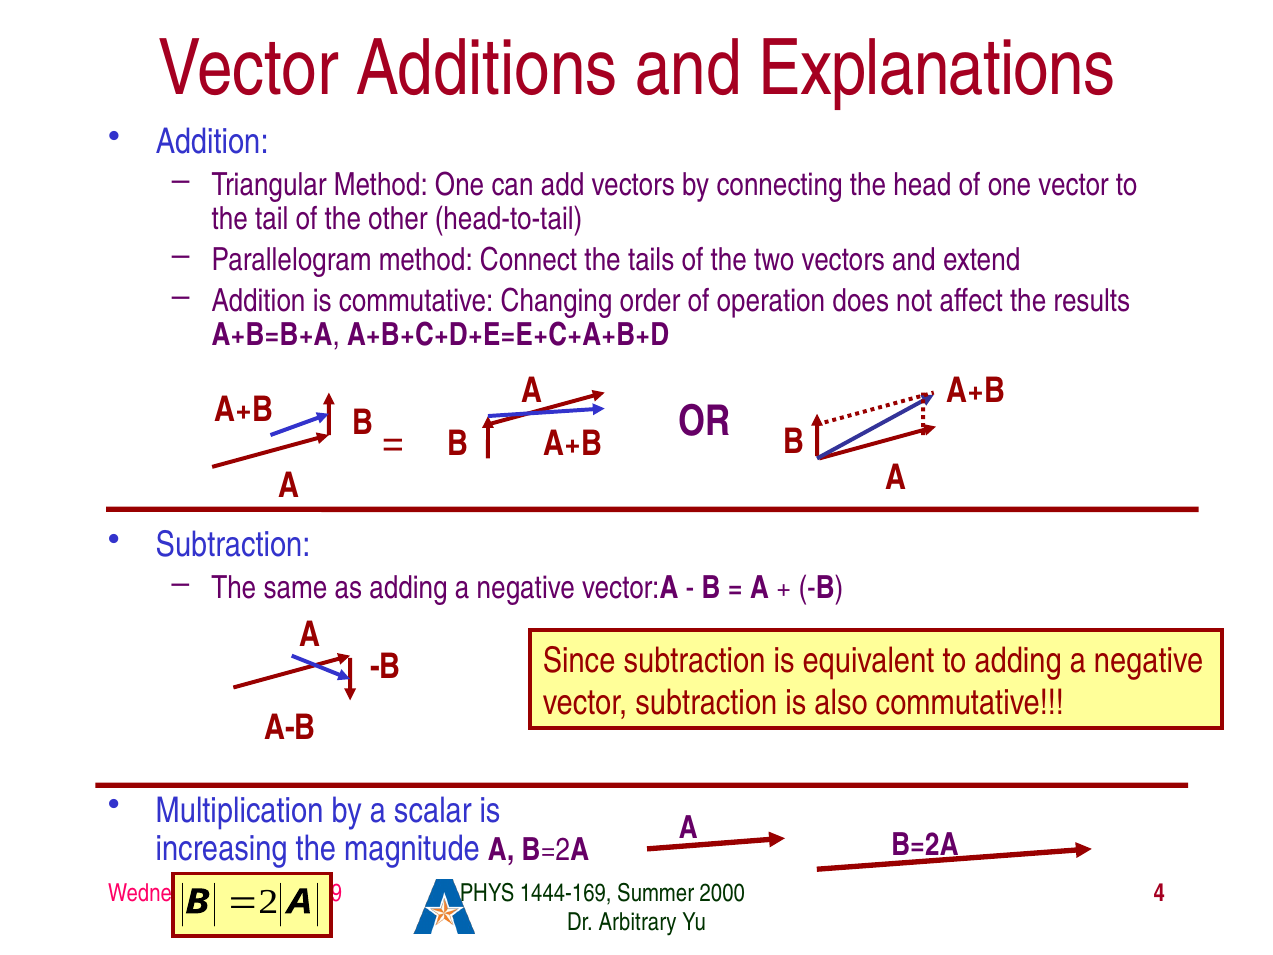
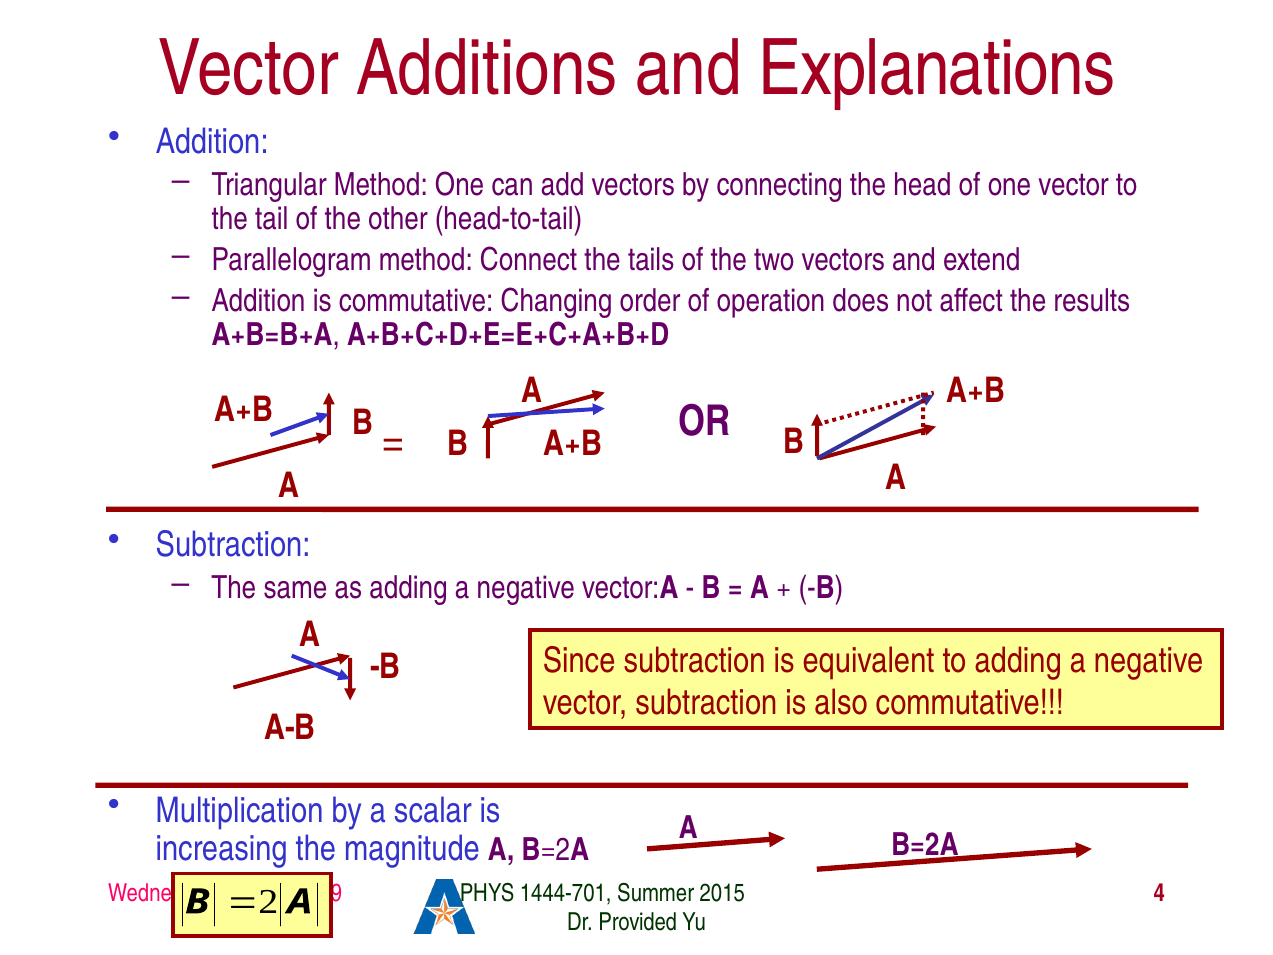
1444-169: 1444-169 -> 1444-701
2000: 2000 -> 2015
Arbitrary: Arbitrary -> Provided
